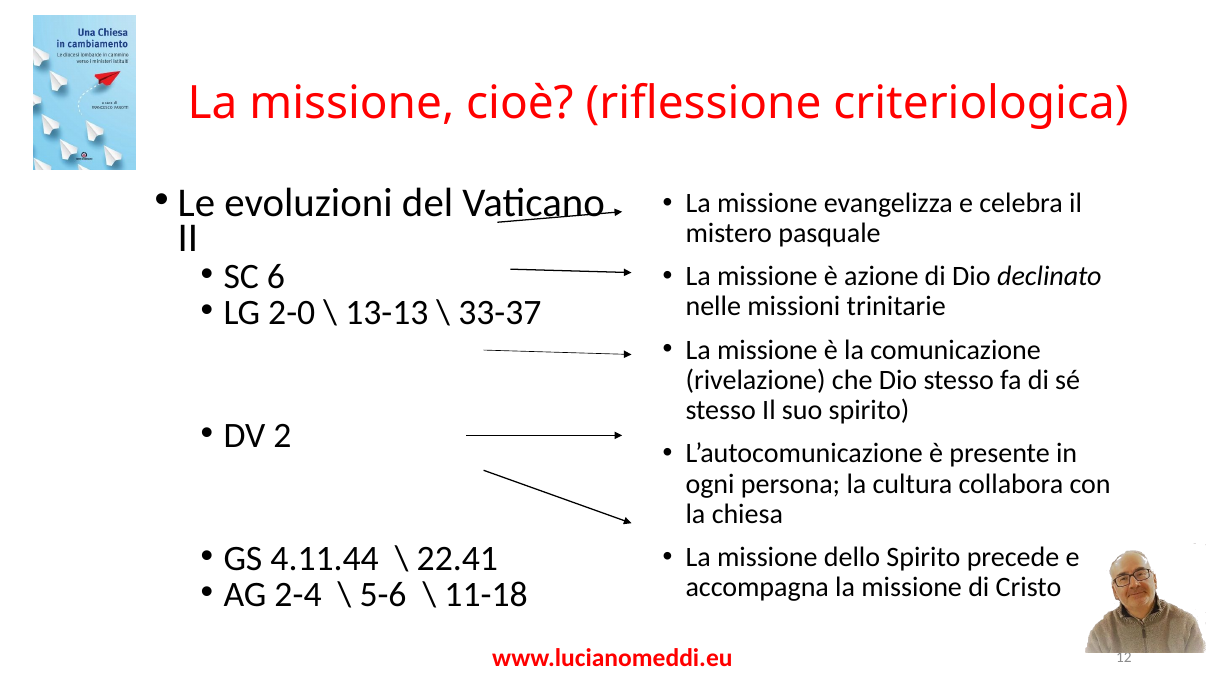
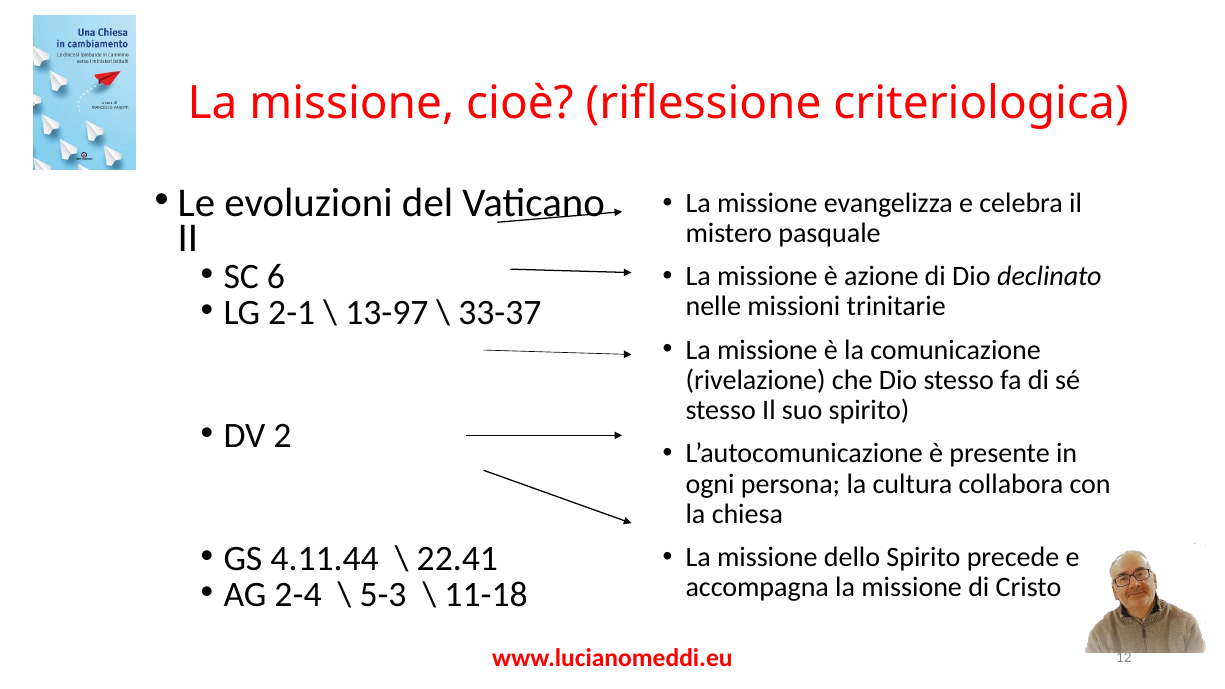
2-0: 2-0 -> 2-1
13-13: 13-13 -> 13-97
5-6: 5-6 -> 5-3
